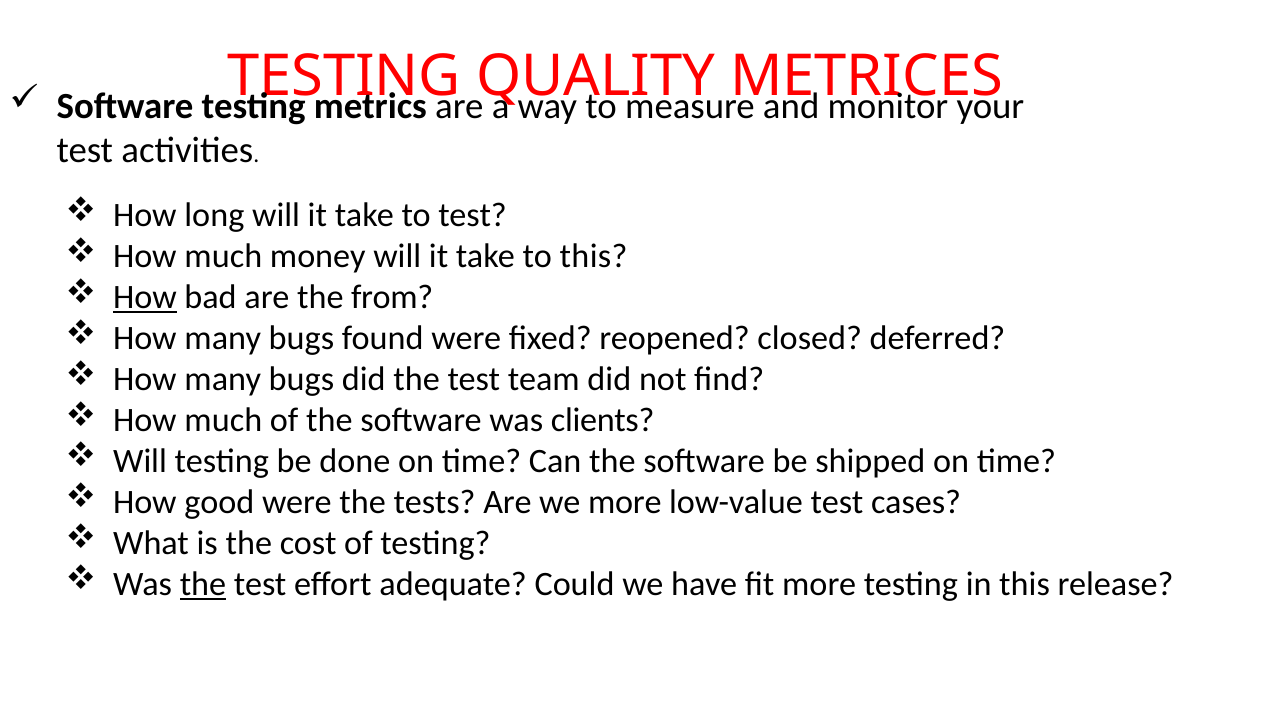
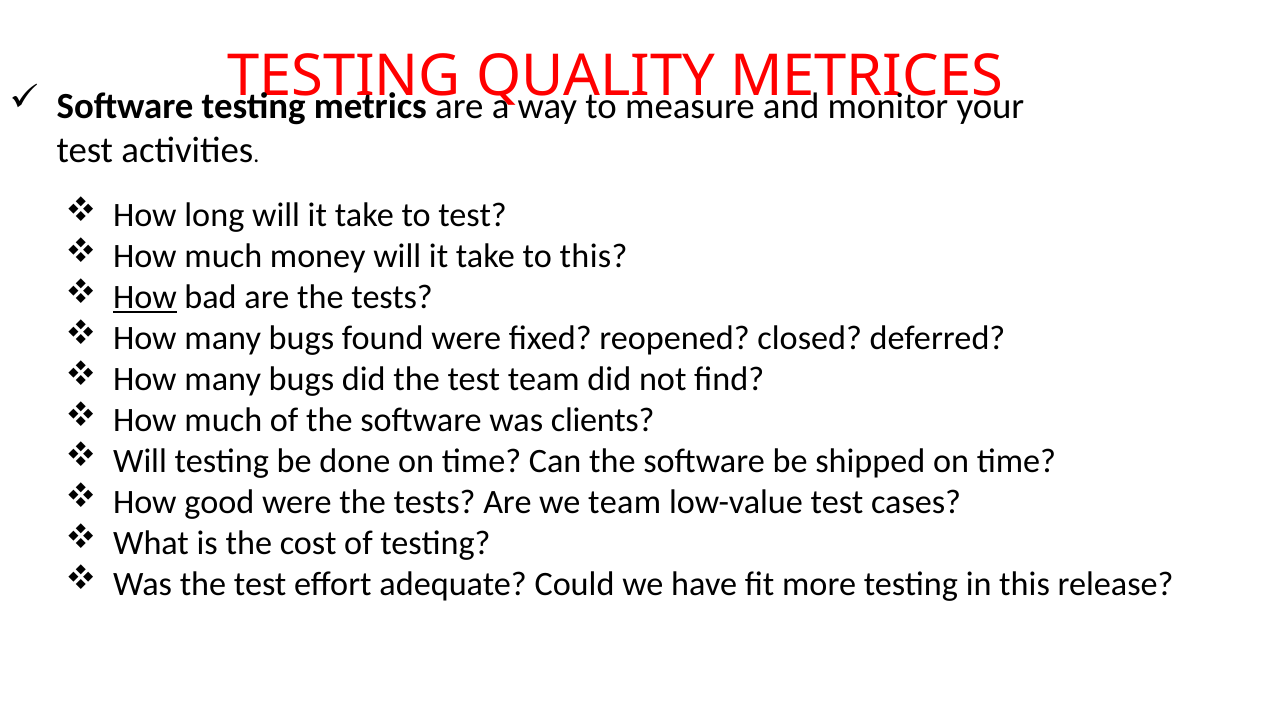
are the from: from -> tests
we more: more -> team
the at (203, 585) underline: present -> none
